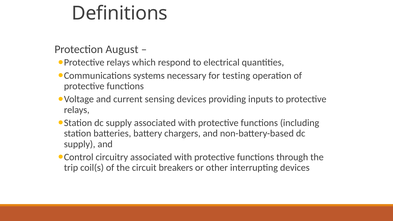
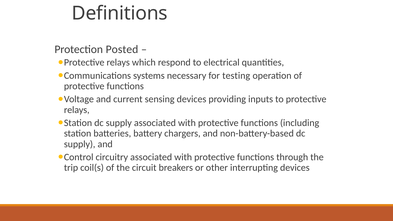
August: August -> Posted
